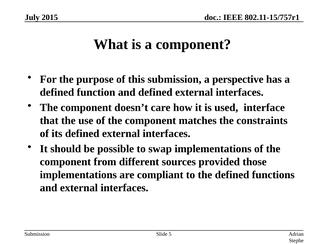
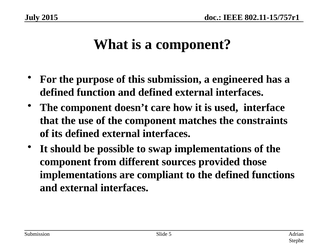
perspective: perspective -> engineered
